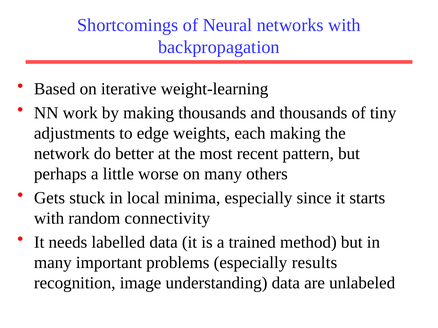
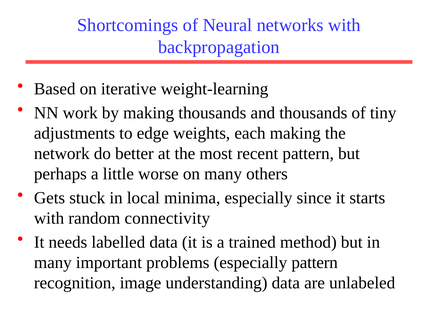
especially results: results -> pattern
